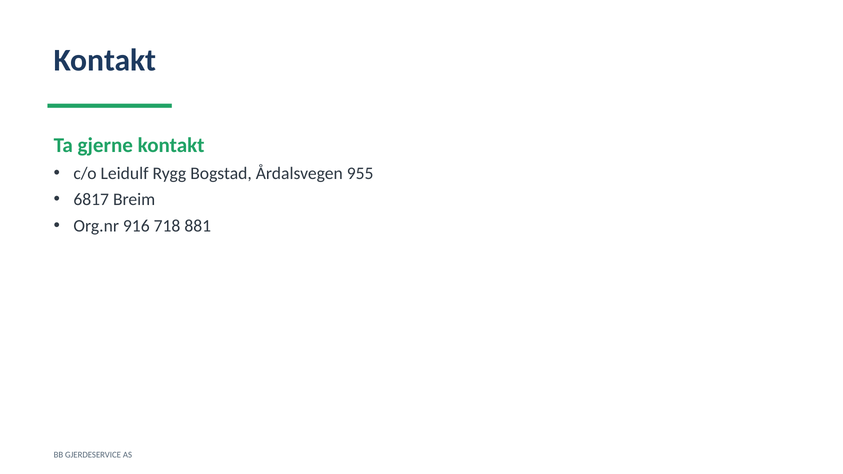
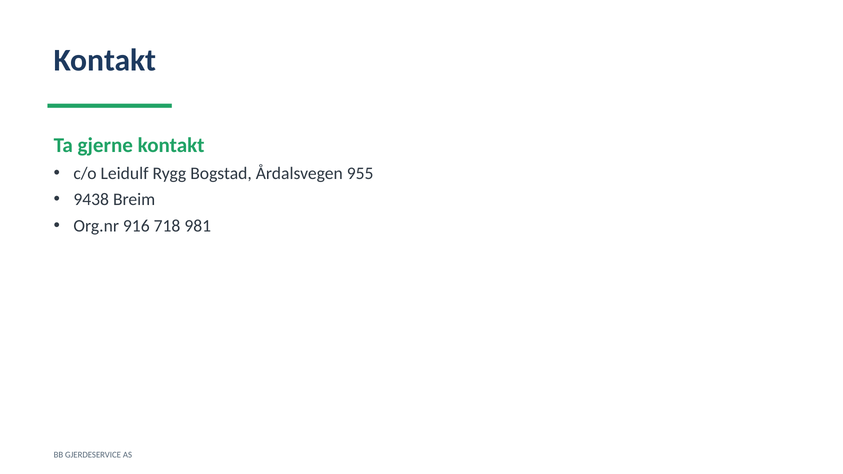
6817: 6817 -> 9438
881: 881 -> 981
